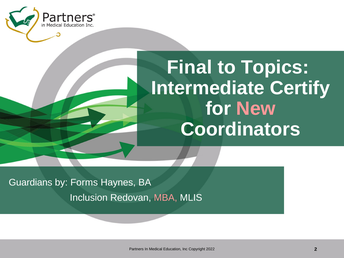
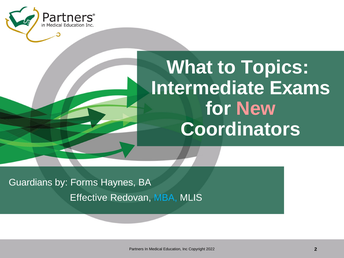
Final: Final -> What
Certify: Certify -> Exams
Inclusion: Inclusion -> Effective
MBA colour: pink -> light blue
